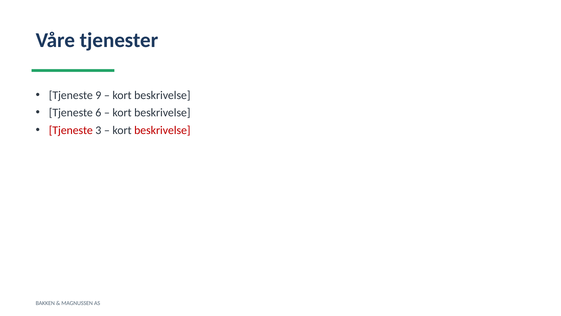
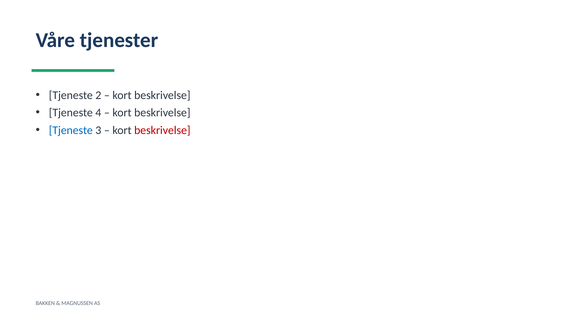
9: 9 -> 2
6: 6 -> 4
Tjeneste at (71, 130) colour: red -> blue
